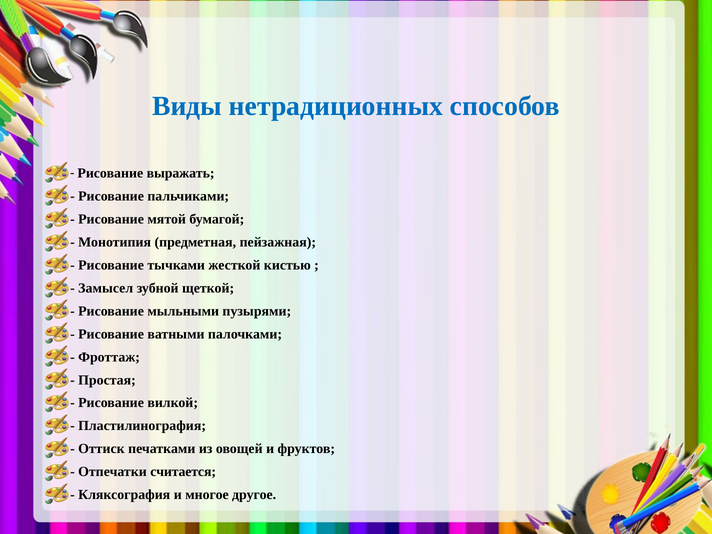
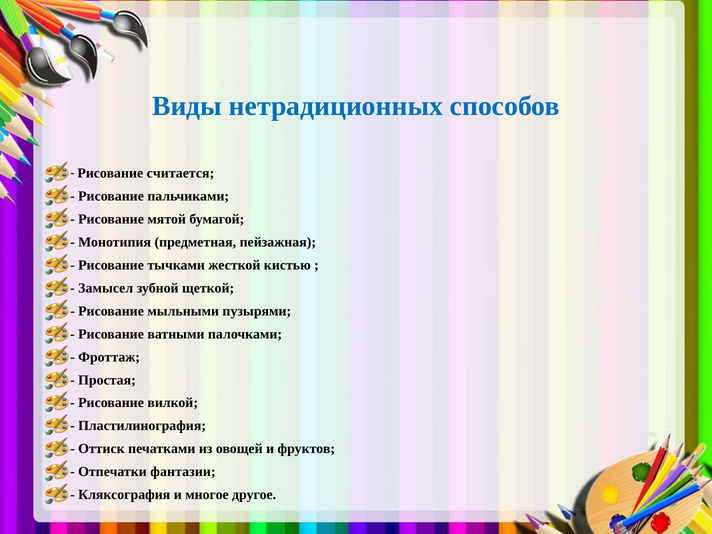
выражать: выражать -> считается
считается: считается -> фантазии
